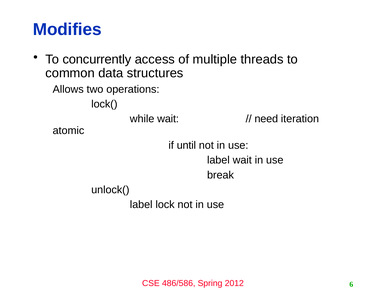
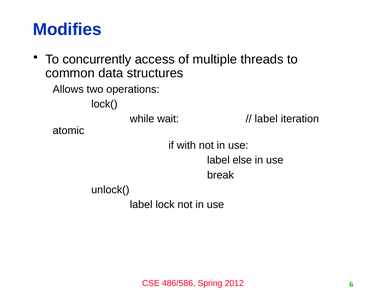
need at (266, 119): need -> label
until: until -> with
label wait: wait -> else
